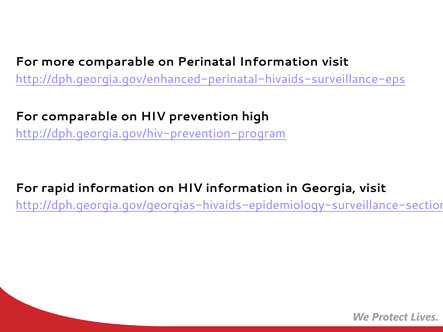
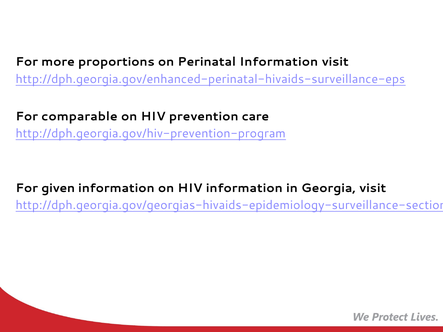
more comparable: comparable -> proportions
high: high -> care
rapid: rapid -> given
